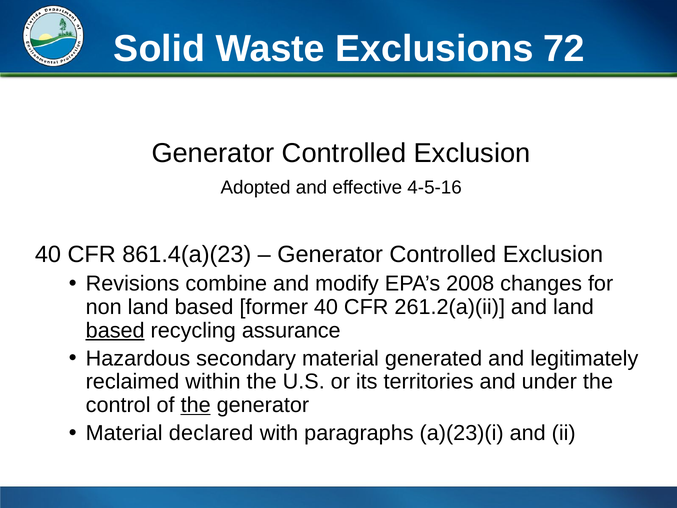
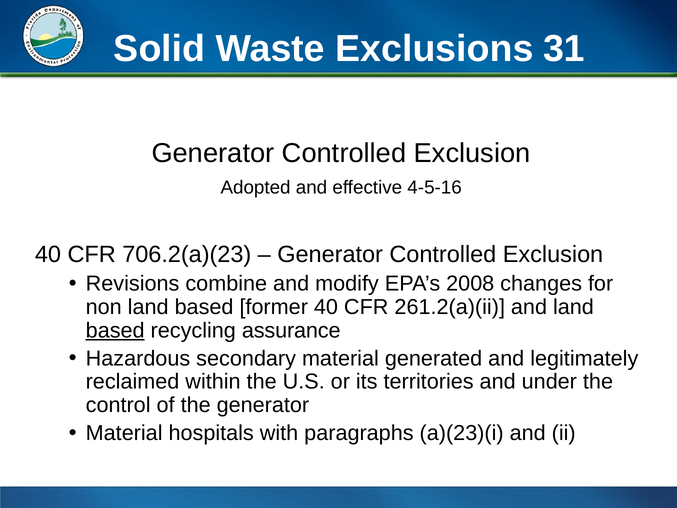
72: 72 -> 31
861.4(a)(23: 861.4(a)(23 -> 706.2(a)(23
the at (196, 405) underline: present -> none
declared: declared -> hospitals
